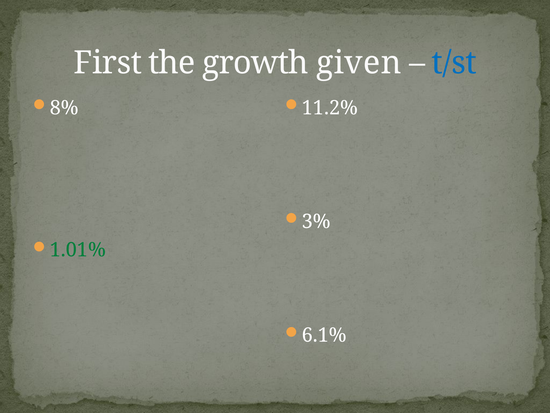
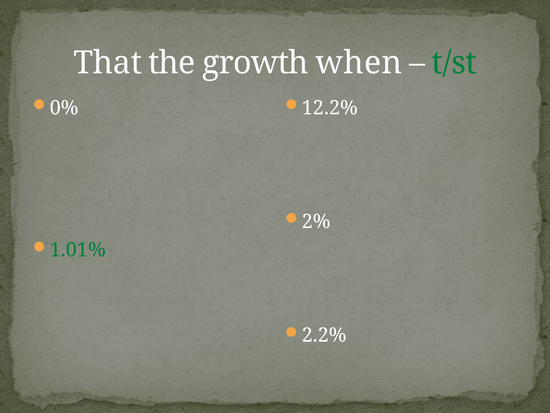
First: First -> That
given: given -> when
t/st colour: blue -> green
8%: 8% -> 0%
11.2%: 11.2% -> 12.2%
3%: 3% -> 2%
6.1%: 6.1% -> 2.2%
